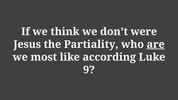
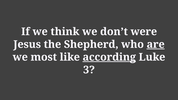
Partiality: Partiality -> Shepherd
according underline: none -> present
9: 9 -> 3
